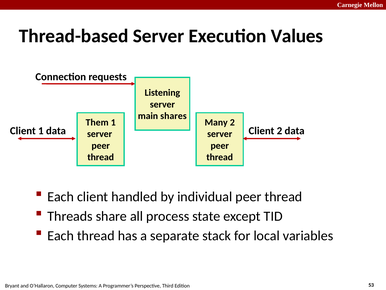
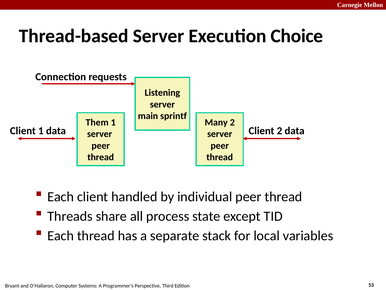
Values: Values -> Choice
shares: shares -> sprintf
